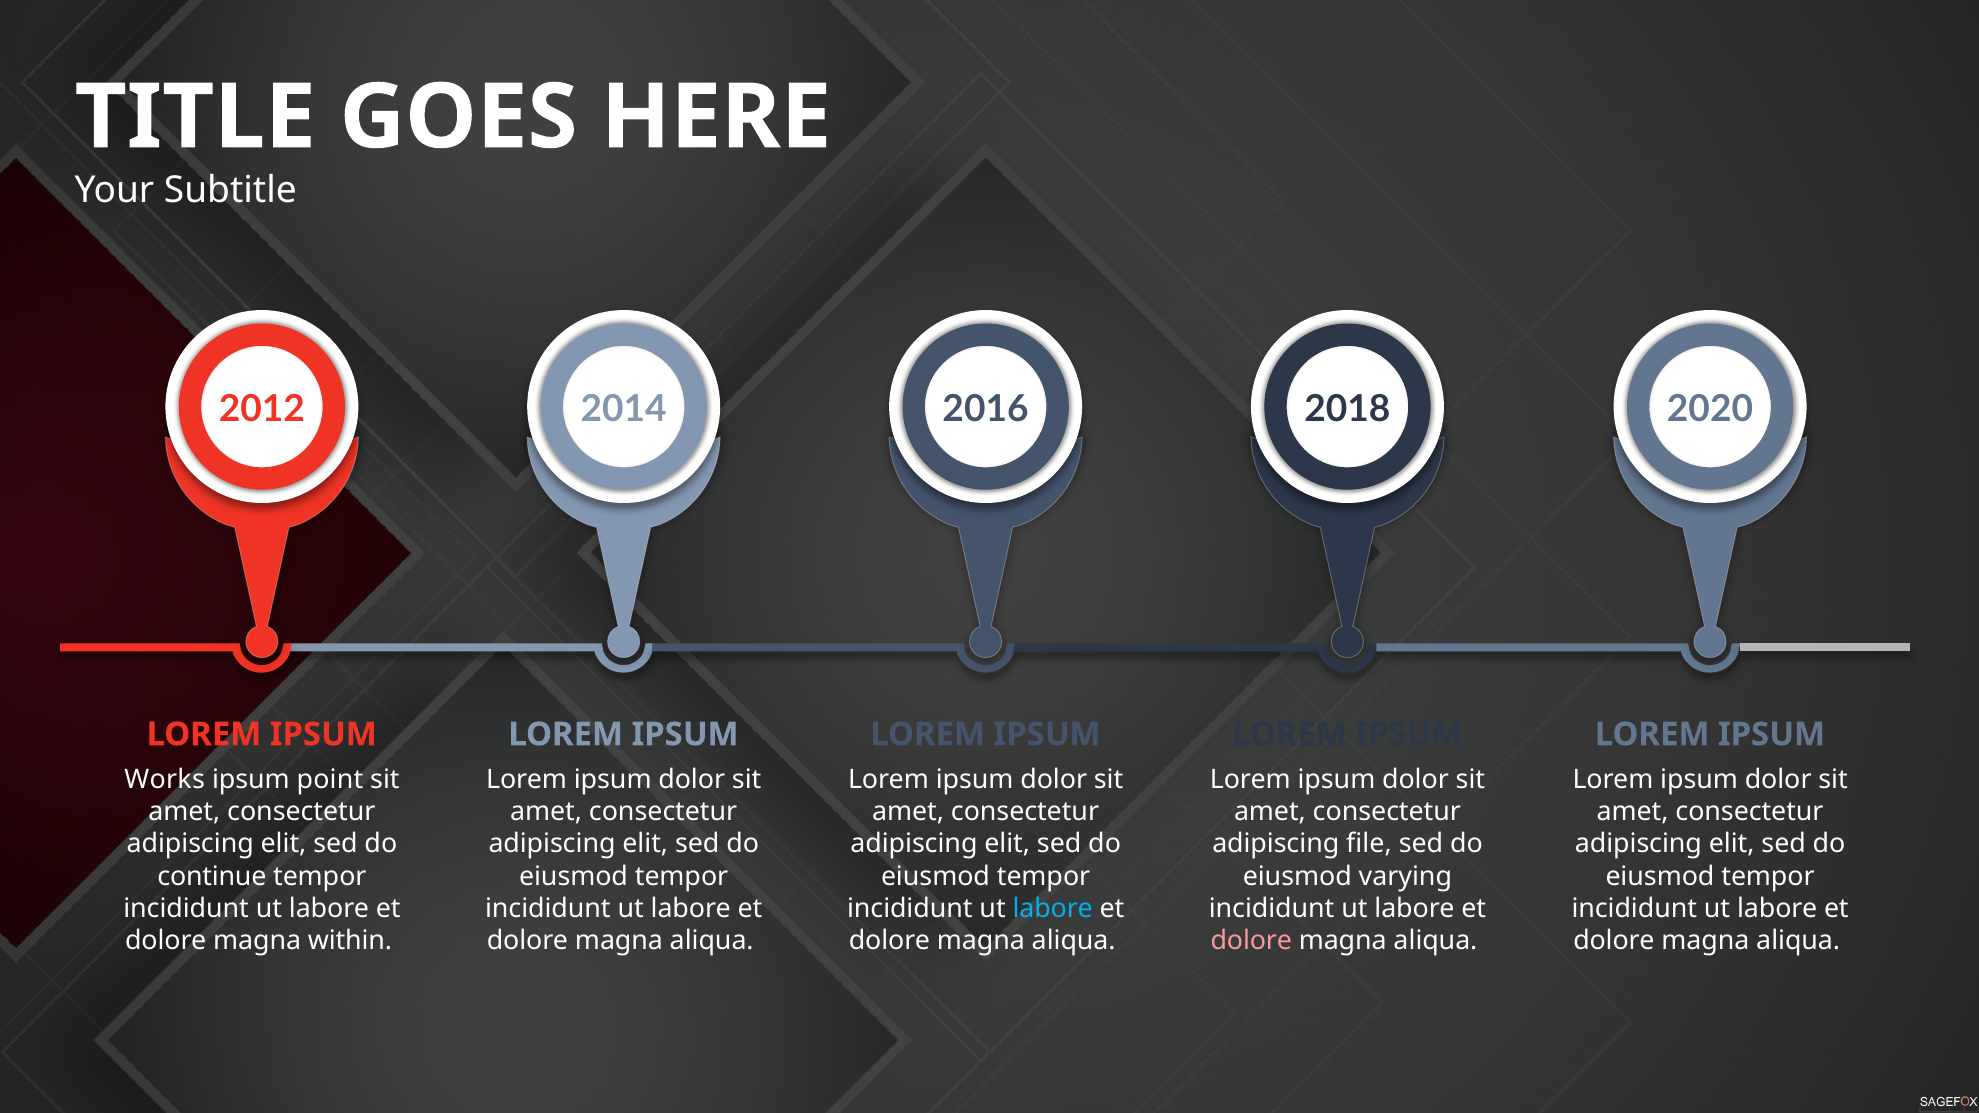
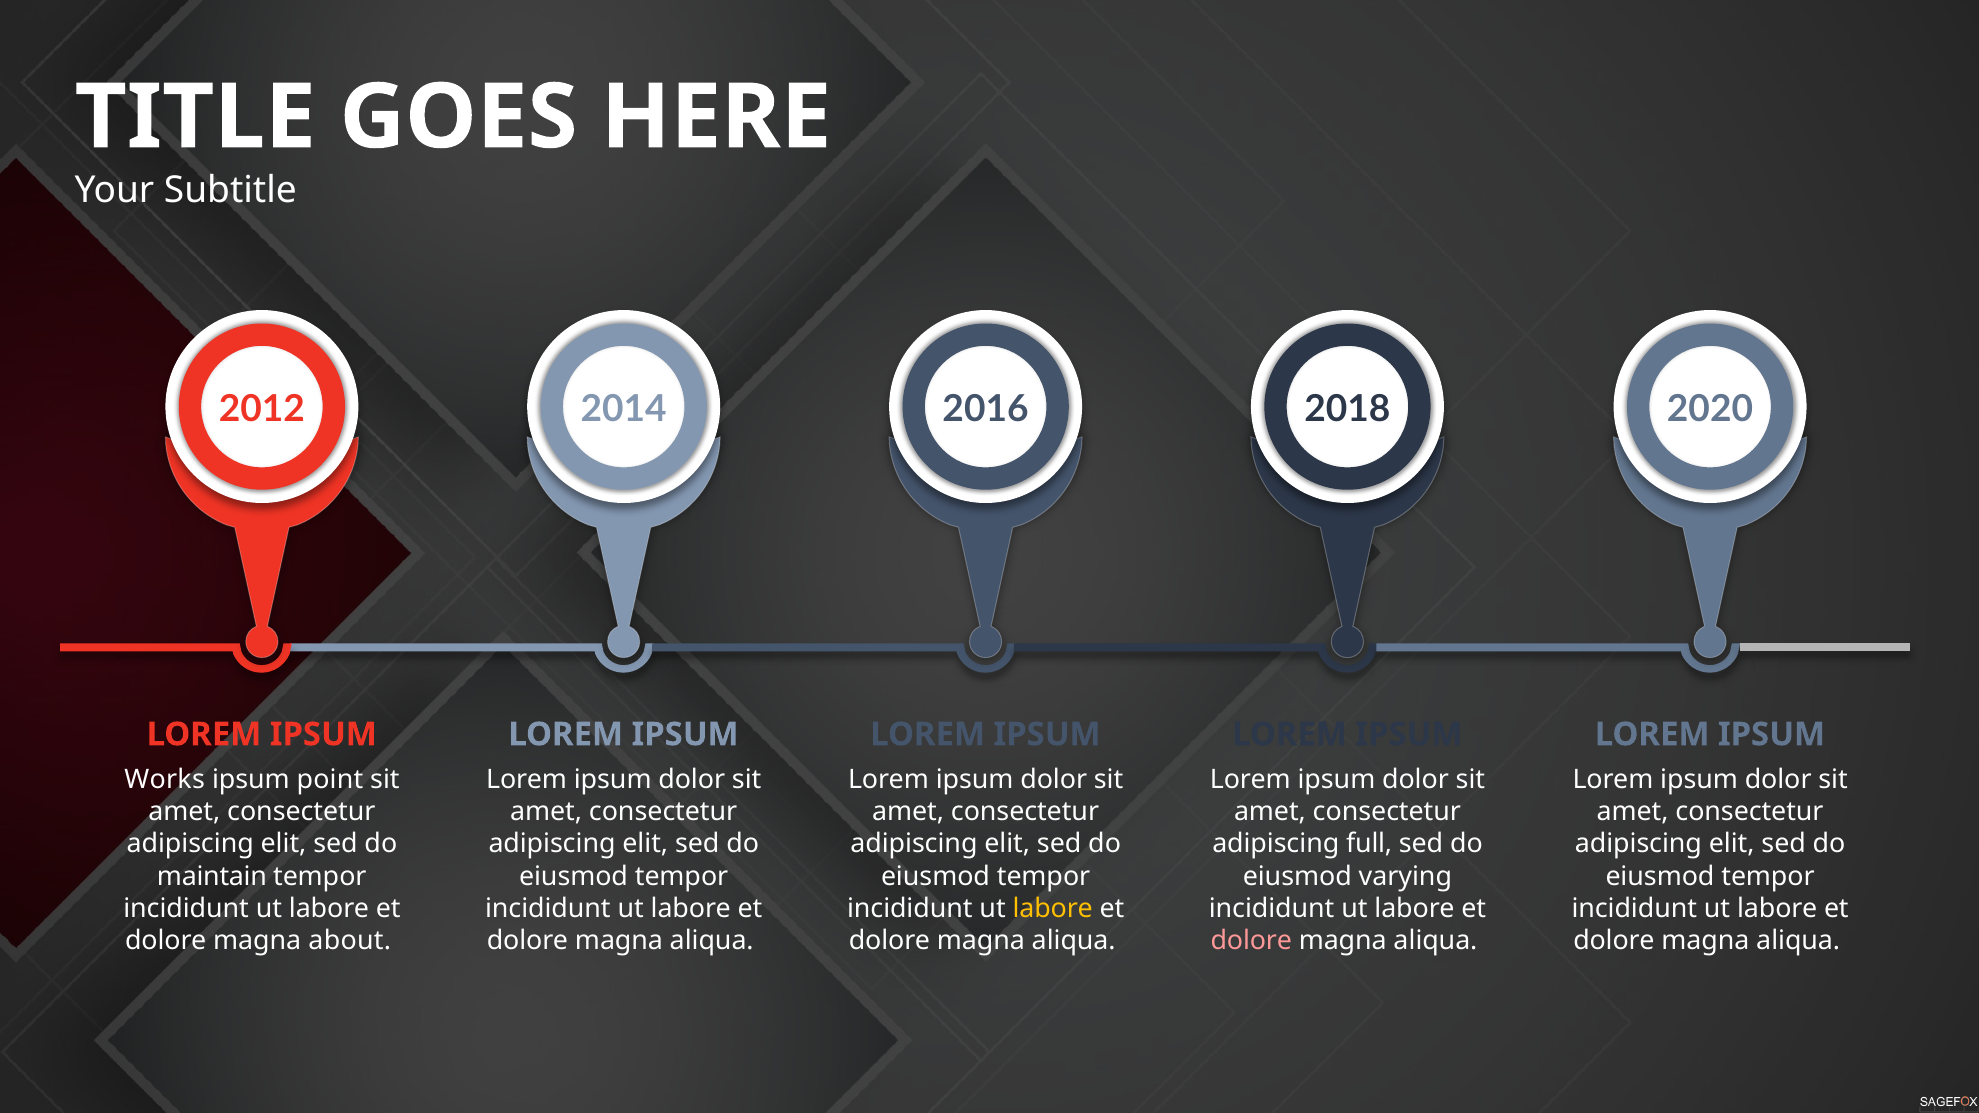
file: file -> full
continue: continue -> maintain
labore at (1053, 909) colour: light blue -> yellow
within: within -> about
